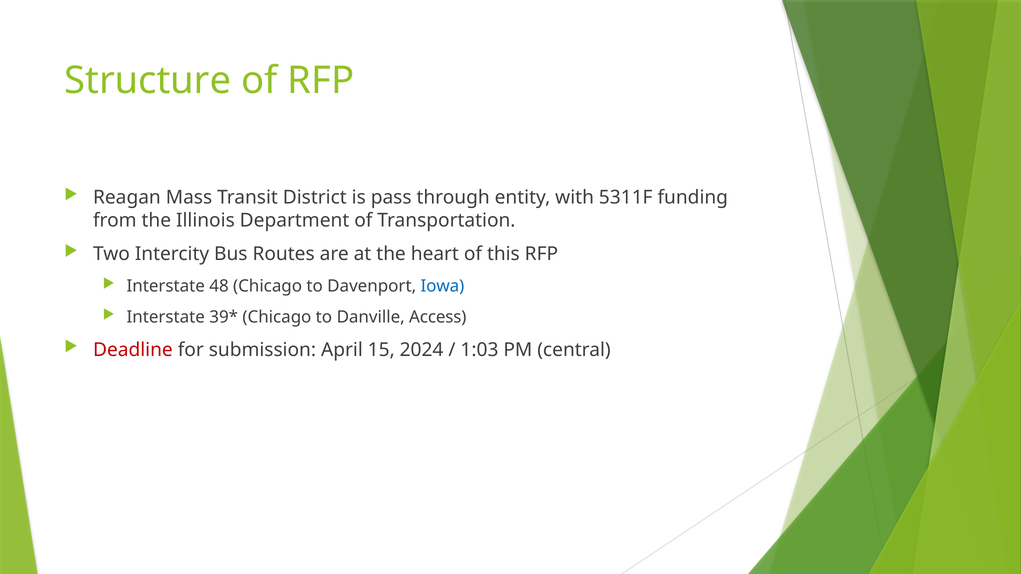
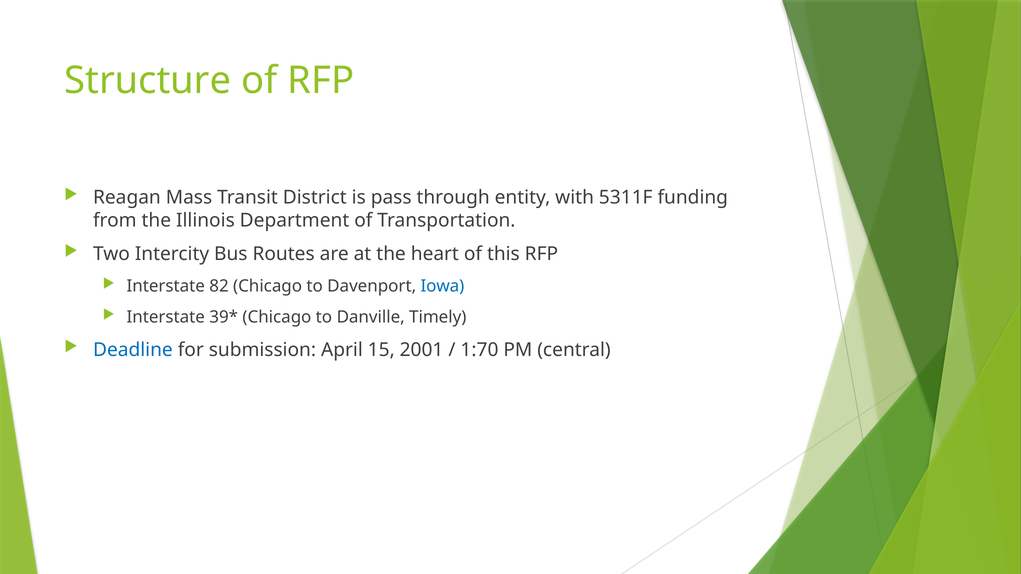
48: 48 -> 82
Access: Access -> Timely
Deadline colour: red -> blue
2024: 2024 -> 2001
1:03: 1:03 -> 1:70
